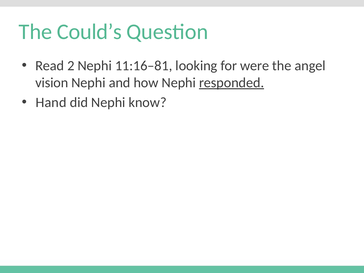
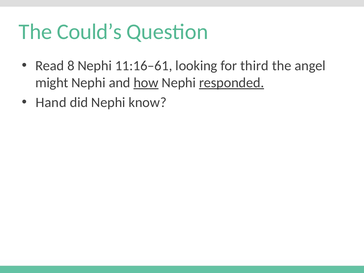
2: 2 -> 8
11:16–81: 11:16–81 -> 11:16–61
were: were -> third
vision: vision -> might
how underline: none -> present
